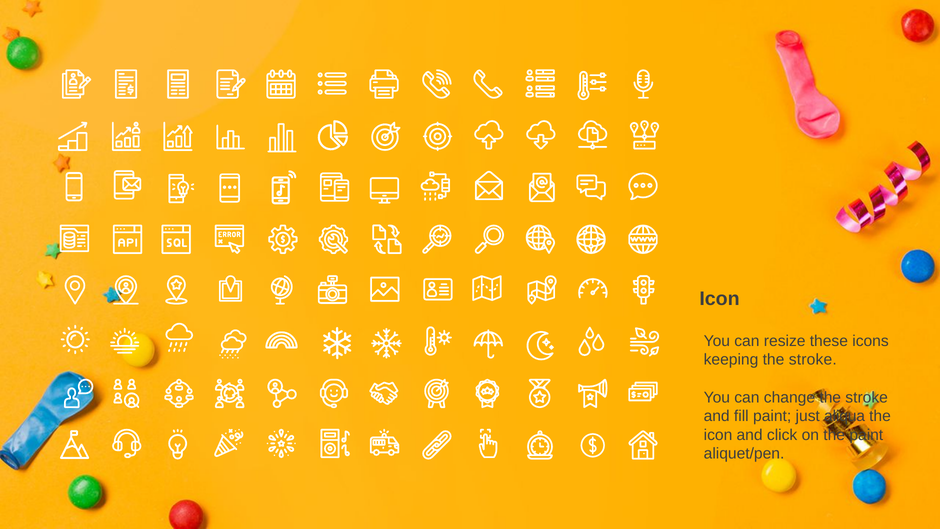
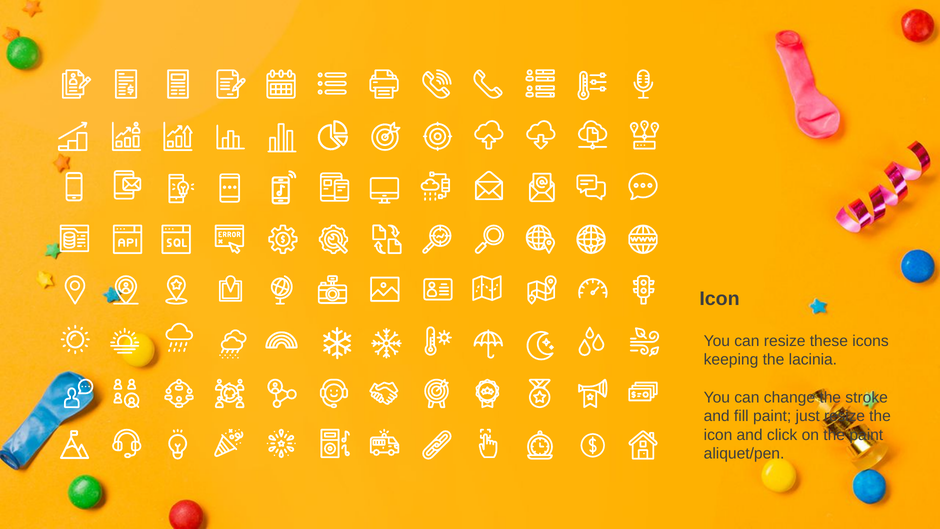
keeping the stroke: stroke -> lacinia
just aliqua: aliqua -> resize
